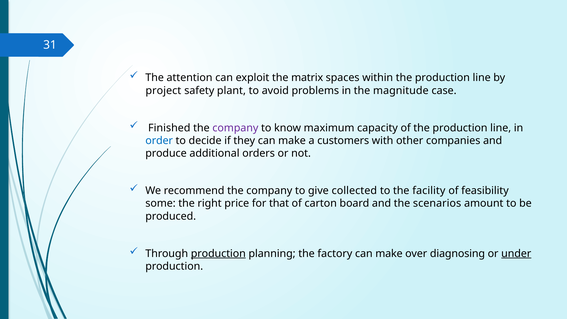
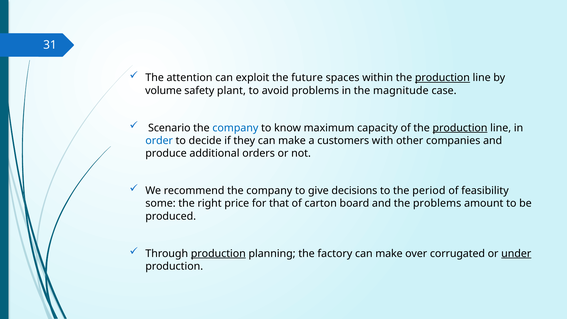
matrix: matrix -> future
production at (442, 78) underline: none -> present
project: project -> volume
Finished: Finished -> Scenario
company at (235, 128) colour: purple -> blue
production at (460, 128) underline: none -> present
collected: collected -> decisions
facility: facility -> period
the scenarios: scenarios -> problems
diagnosing: diagnosing -> corrugated
